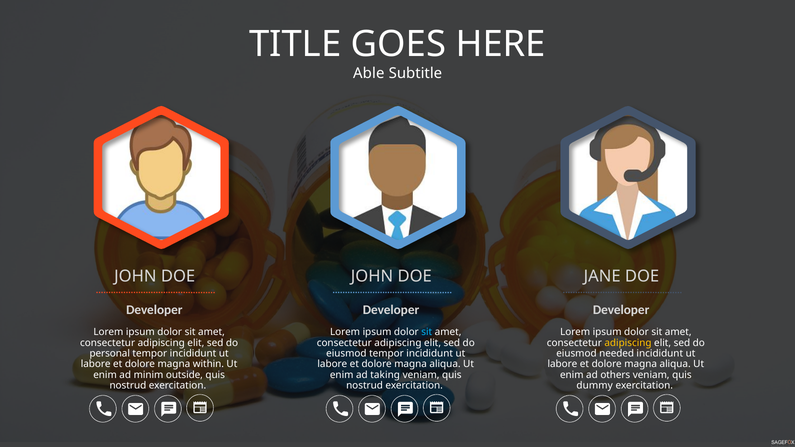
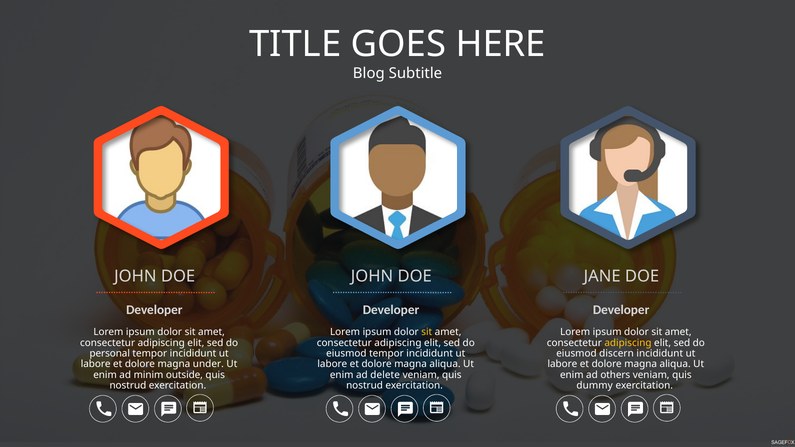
Able: Able -> Blog
sit at (427, 332) colour: light blue -> yellow
needed: needed -> discern
within: within -> under
taking: taking -> delete
